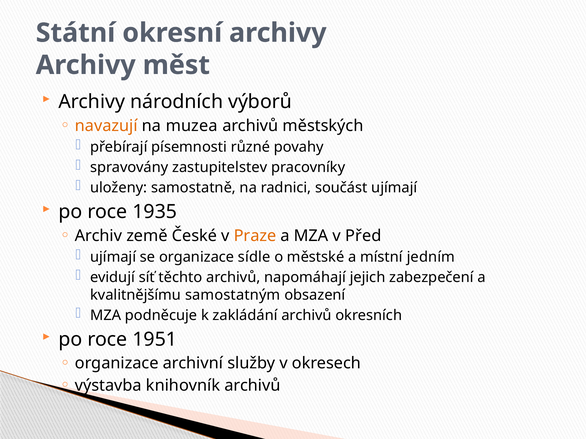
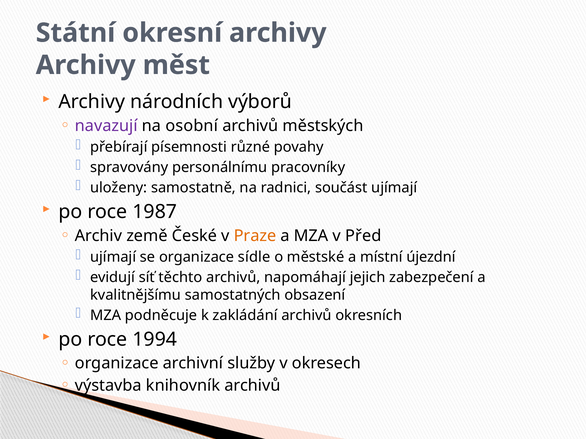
navazují colour: orange -> purple
muzea: muzea -> osobní
zastupitelstev: zastupitelstev -> personálnímu
1935: 1935 -> 1987
jedním: jedním -> újezdní
samostatným: samostatným -> samostatných
1951: 1951 -> 1994
